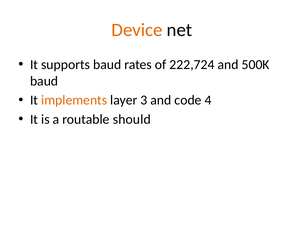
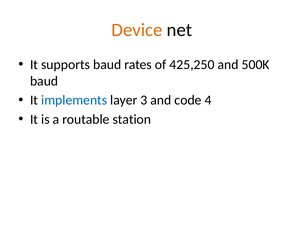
222,724: 222,724 -> 425,250
implements colour: orange -> blue
should: should -> station
